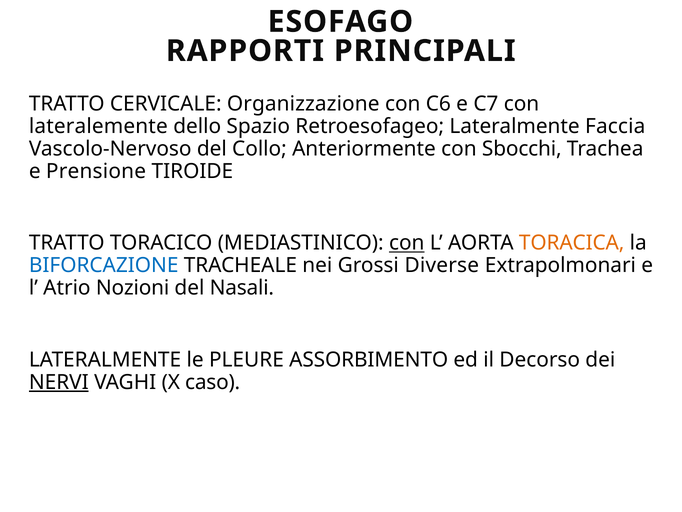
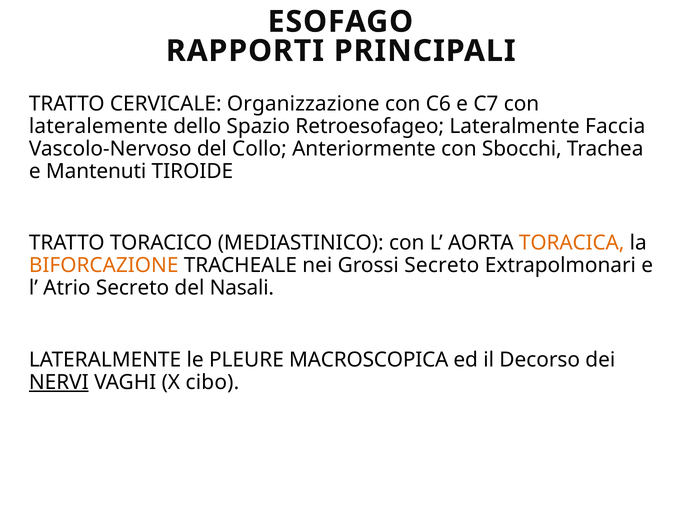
Prensione: Prensione -> Mantenuti
con at (407, 243) underline: present -> none
BIFORCAZIONE colour: blue -> orange
Grossi Diverse: Diverse -> Secreto
Atrio Nozioni: Nozioni -> Secreto
ASSORBIMENTO: ASSORBIMENTO -> MACROSCOPICA
caso: caso -> cibo
